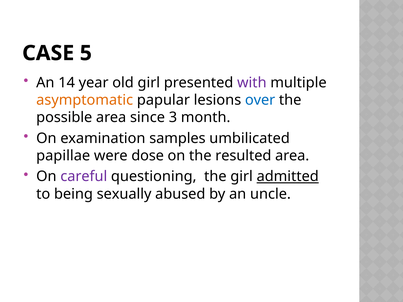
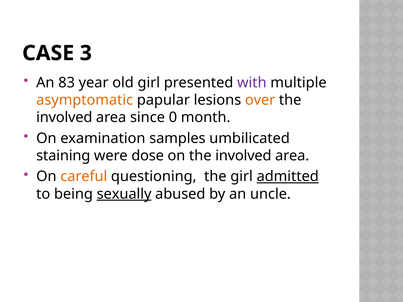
5: 5 -> 3
14: 14 -> 83
over colour: blue -> orange
possible at (64, 118): possible -> involved
3: 3 -> 0
papillae: papillae -> staining
on the resulted: resulted -> involved
careful colour: purple -> orange
sexually underline: none -> present
